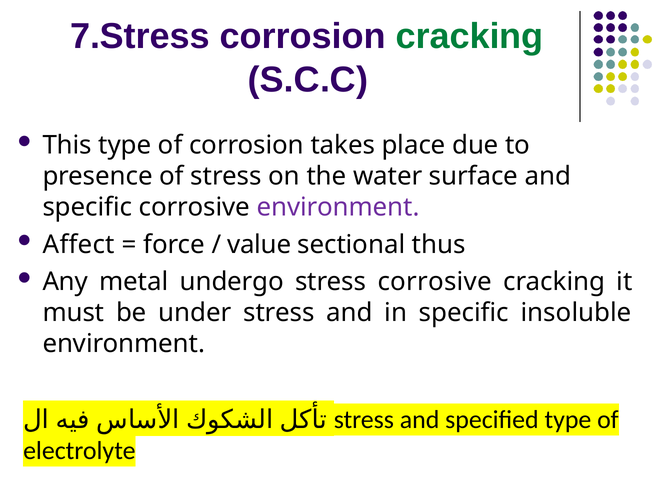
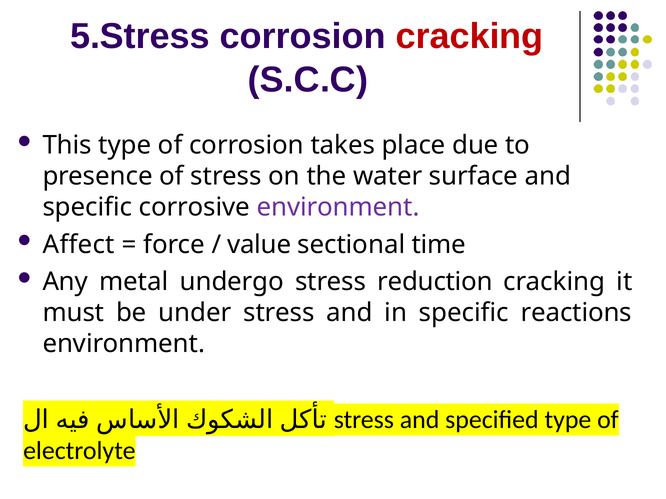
7.Stress: 7.Stress -> 5.Stress
cracking at (469, 37) colour: green -> red
thus: thus -> time
stress corrosive: corrosive -> reduction
insoluble: insoluble -> reactions
